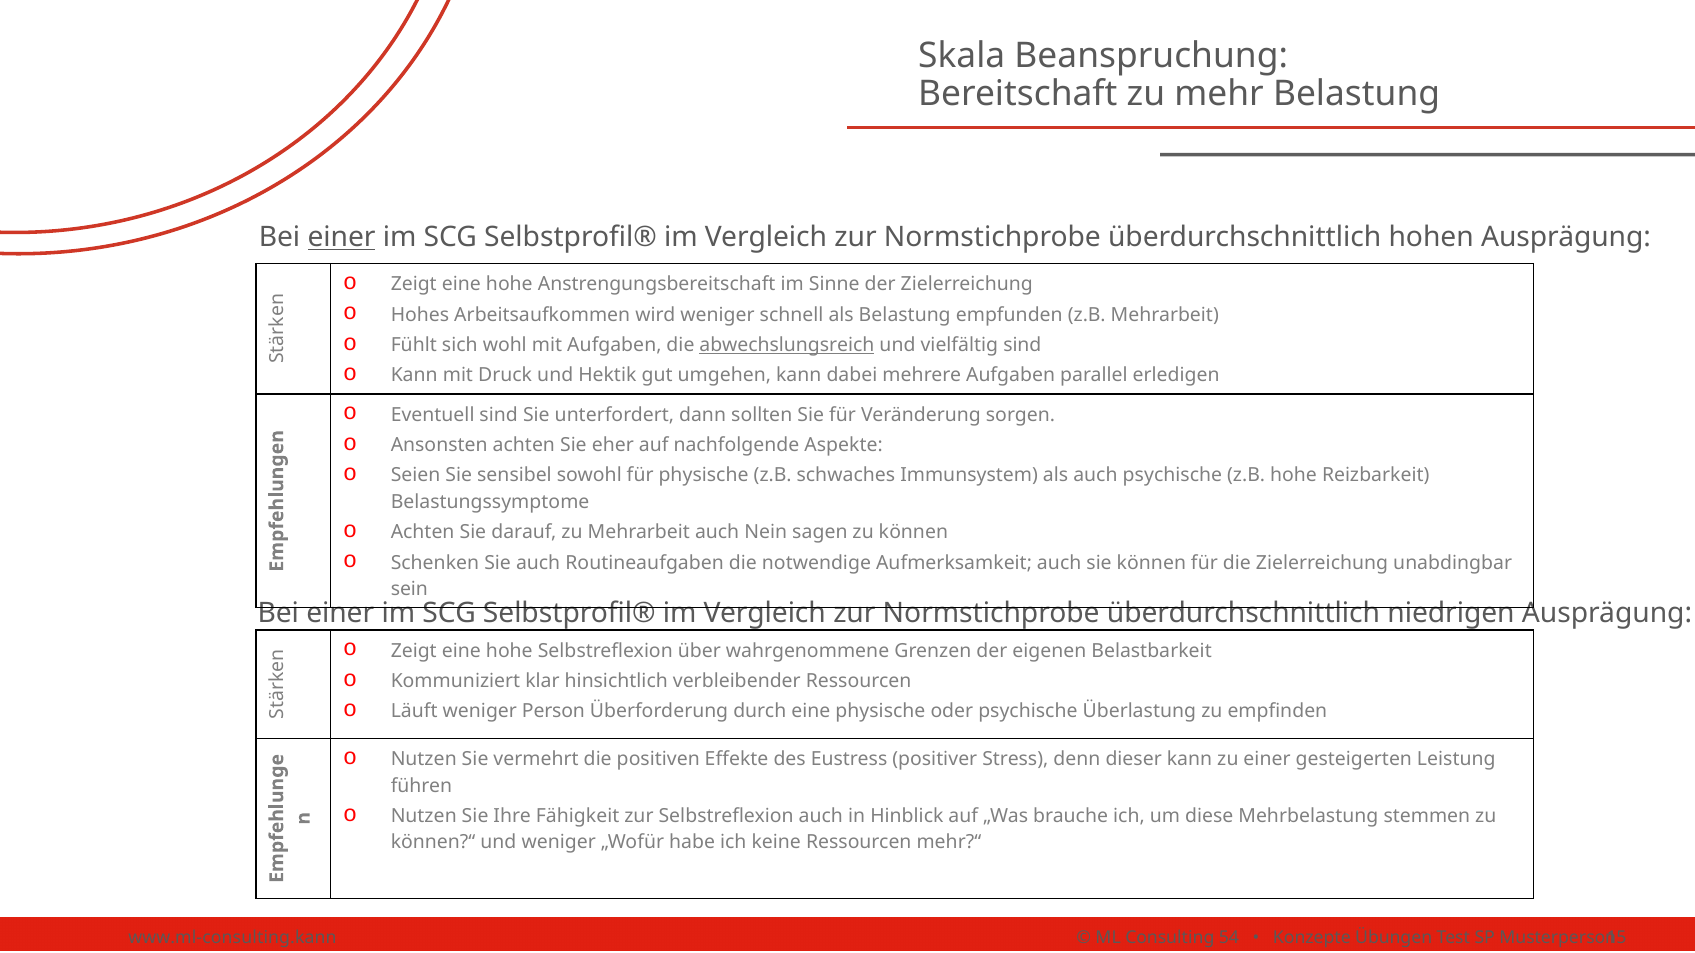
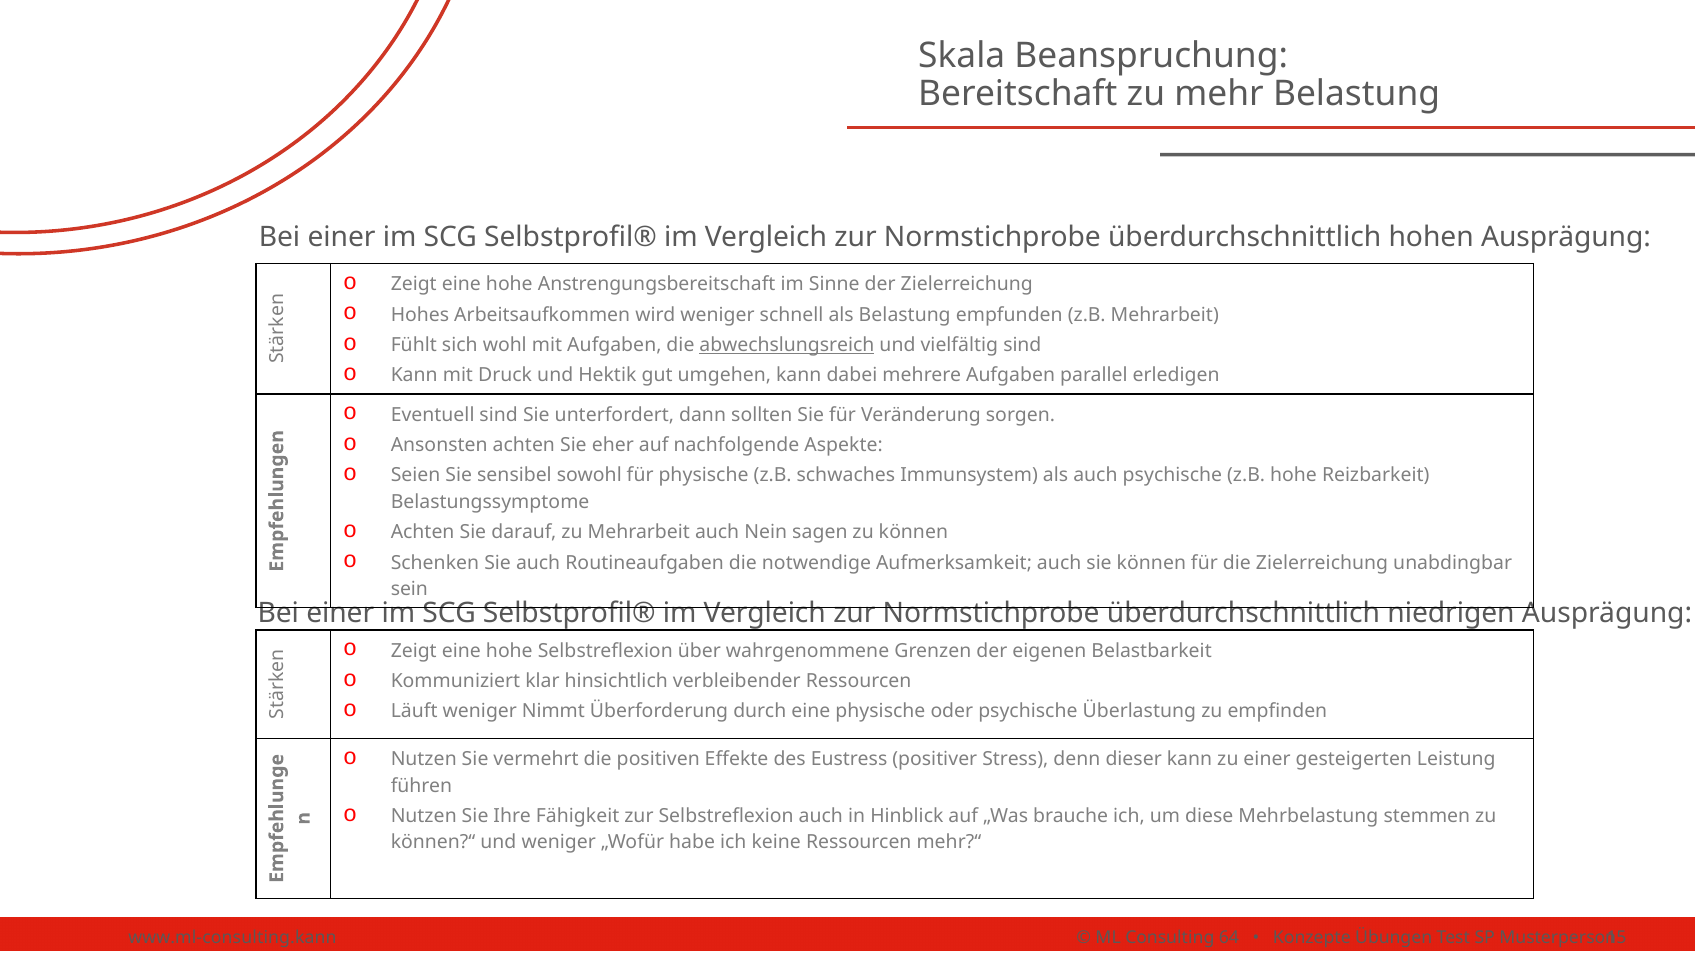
einer at (342, 237) underline: present -> none
Person: Person -> Nimmt
54: 54 -> 64
